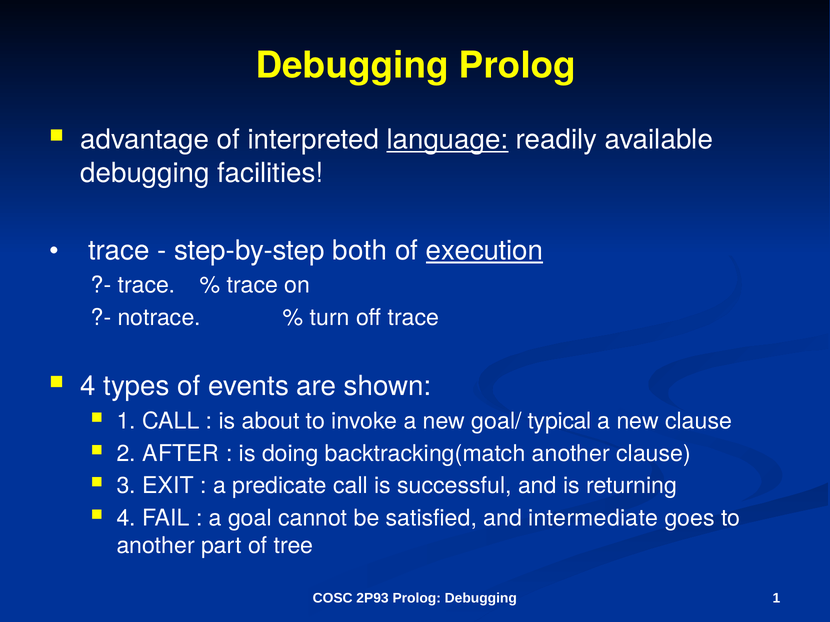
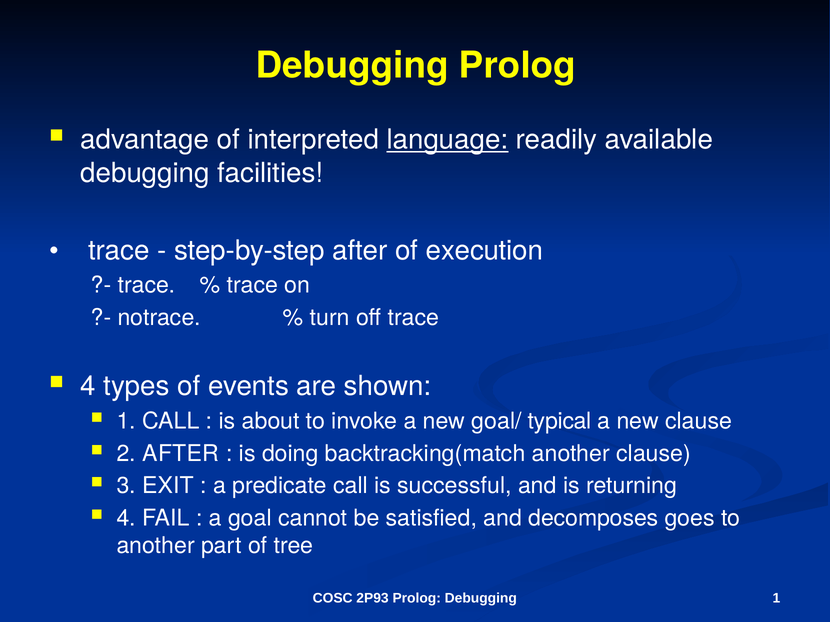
step-by-step both: both -> after
execution underline: present -> none
intermediate: intermediate -> decomposes
